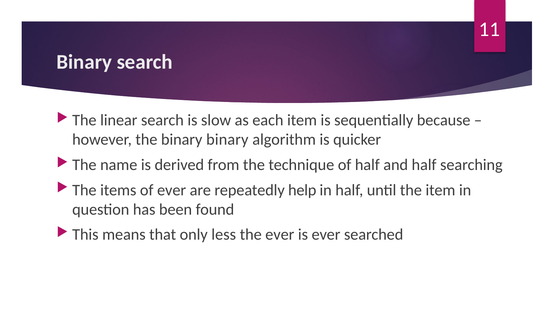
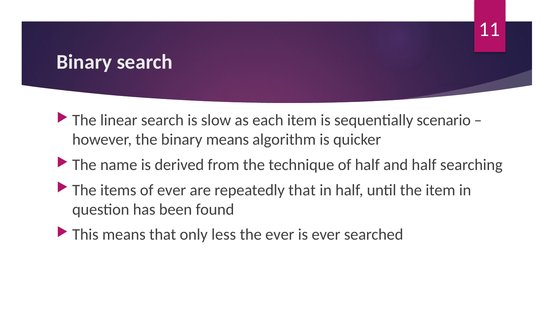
because: because -> scenario
binary binary: binary -> means
repeatedly help: help -> that
